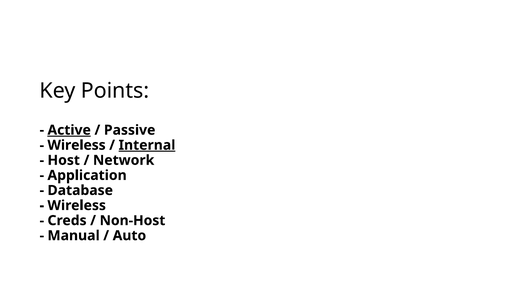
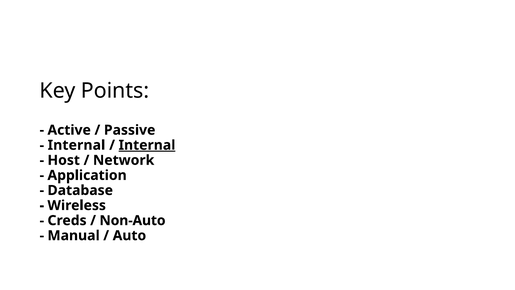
Active underline: present -> none
Wireless at (77, 145): Wireless -> Internal
Non-Host: Non-Host -> Non-Auto
